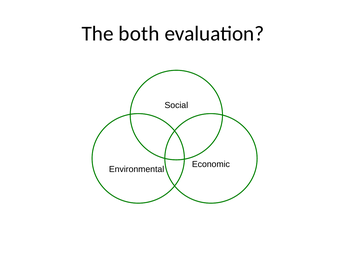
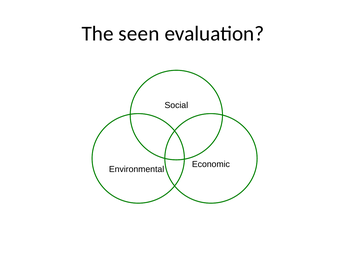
both: both -> seen
